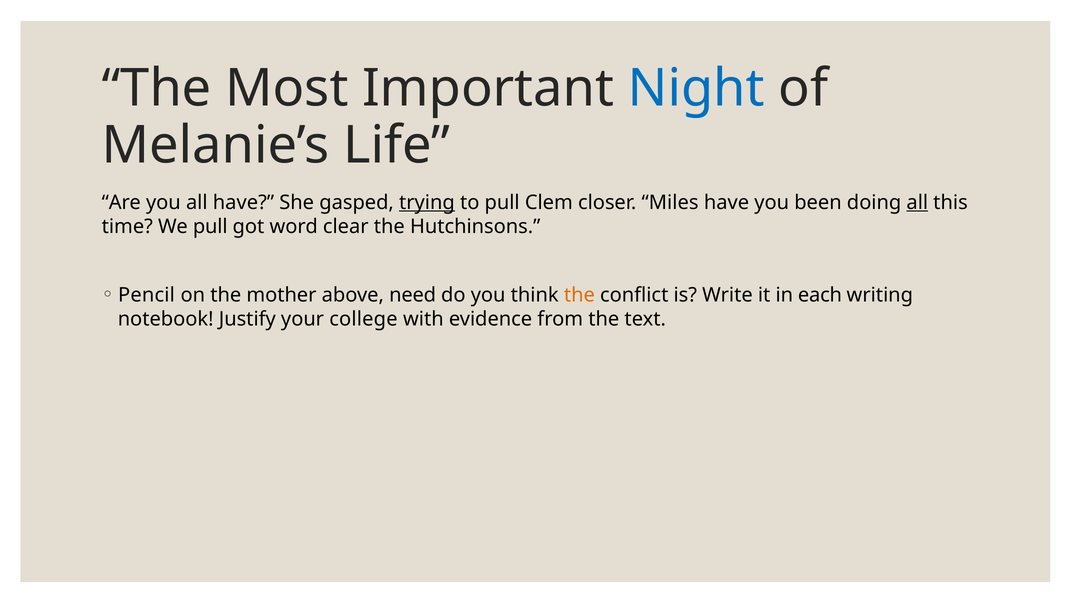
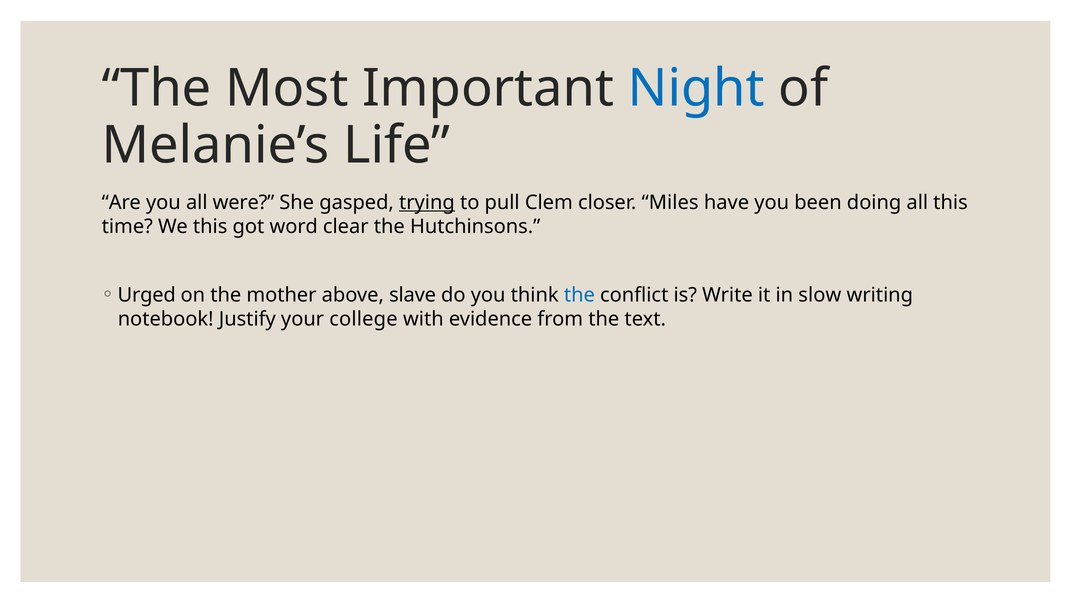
all have: have -> were
all at (917, 202) underline: present -> none
We pull: pull -> this
Pencil: Pencil -> Urged
need: need -> slave
the at (579, 295) colour: orange -> blue
each: each -> slow
